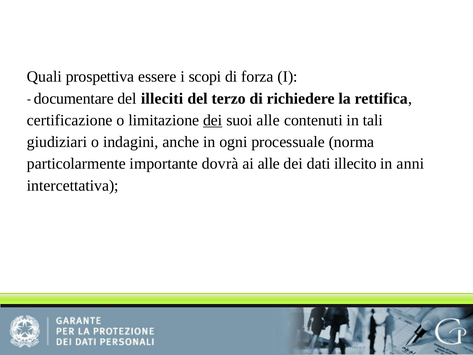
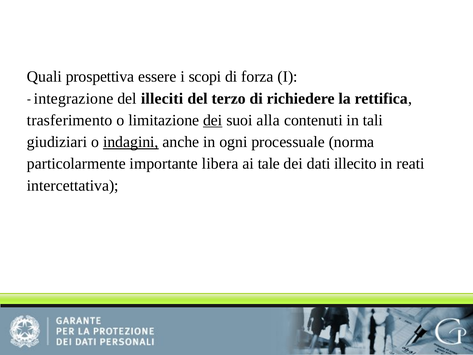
documentare: documentare -> integrazione
certificazione: certificazione -> trasferimento
suoi alle: alle -> alla
indagini underline: none -> present
dovrà: dovrà -> libera
ai alle: alle -> tale
anni: anni -> reati
